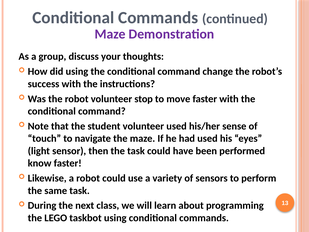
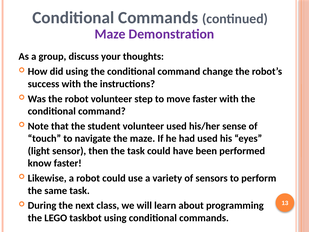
stop: stop -> step
